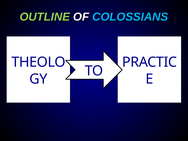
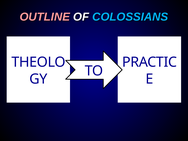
OUTLINE colour: light green -> pink
